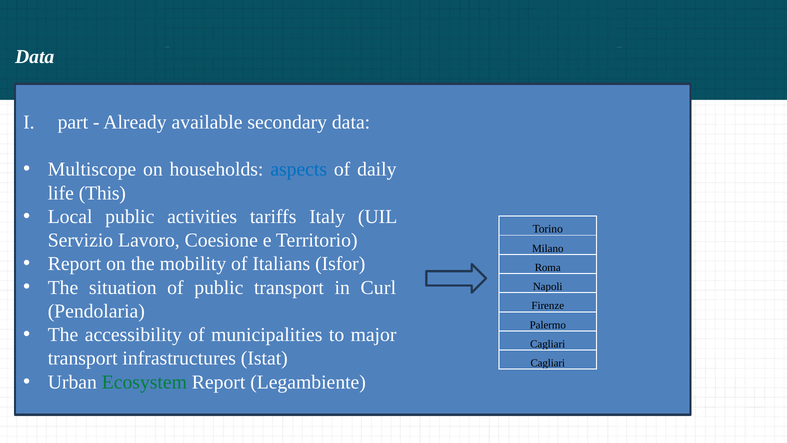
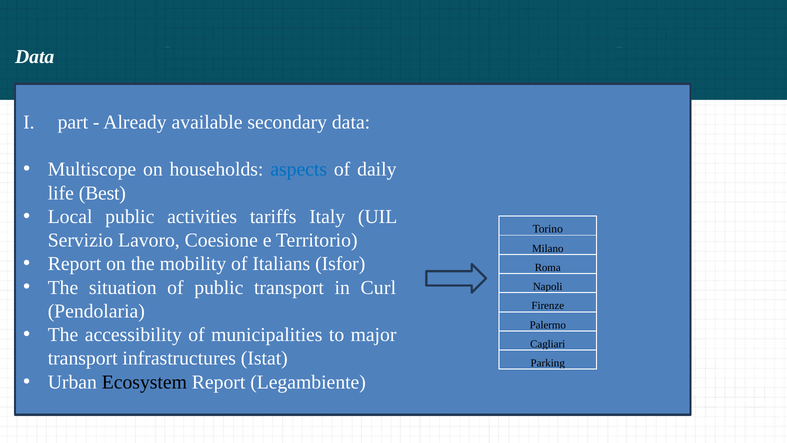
This: This -> Best
Cagliari at (548, 363): Cagliari -> Parking
Ecosystem colour: green -> black
